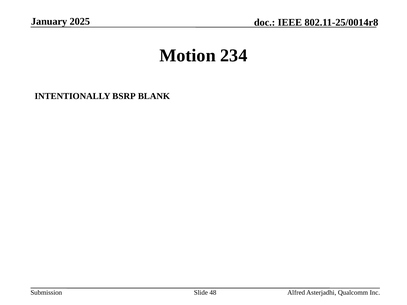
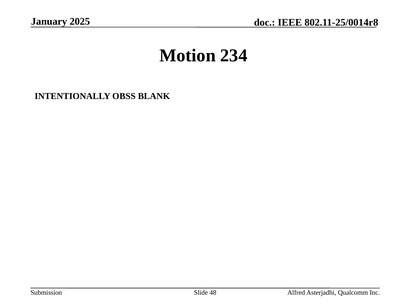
BSRP: BSRP -> OBSS
